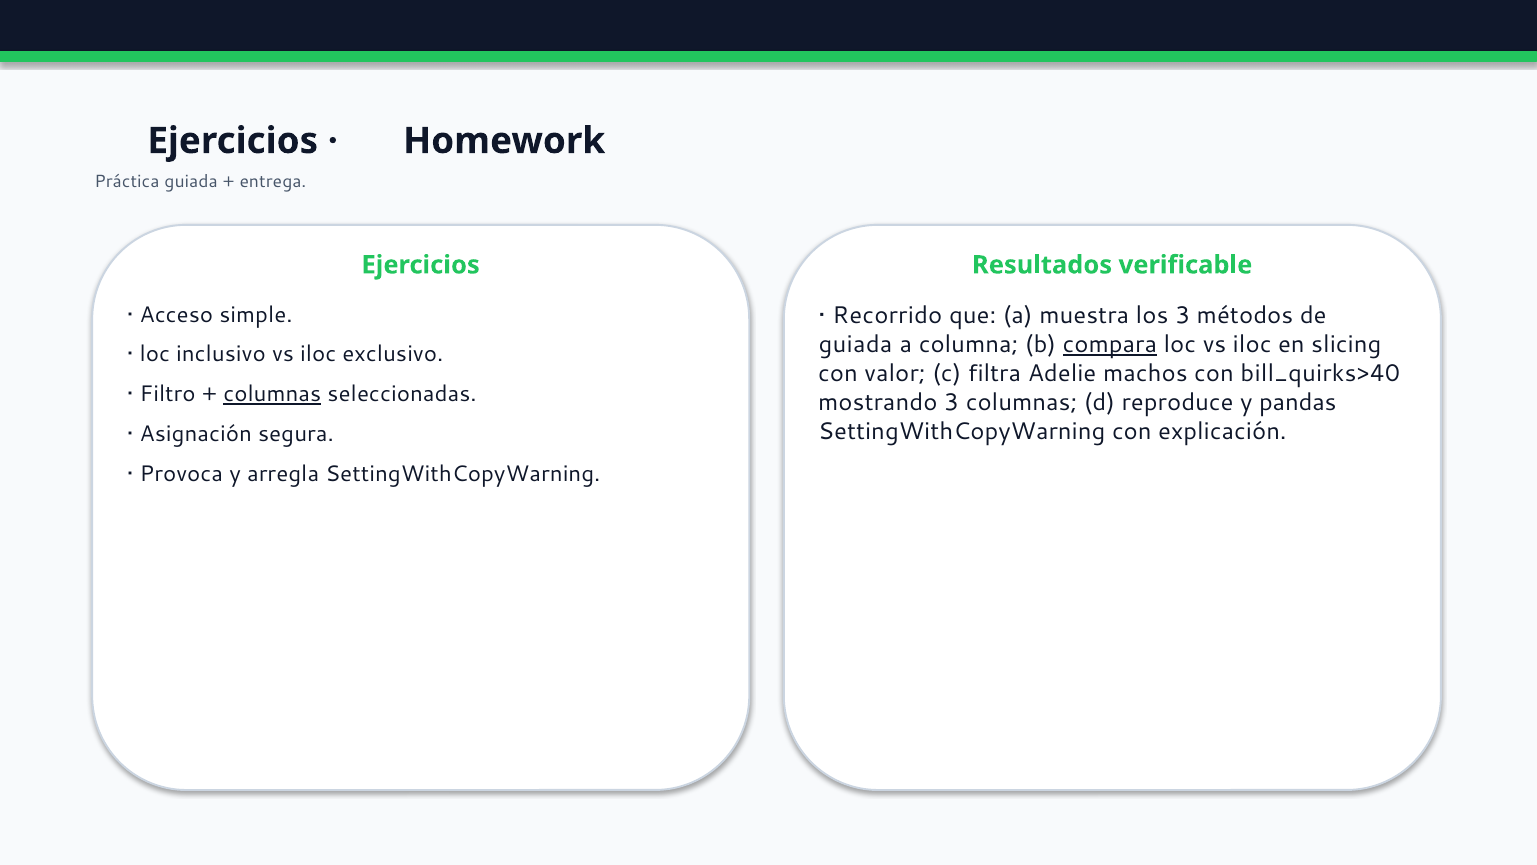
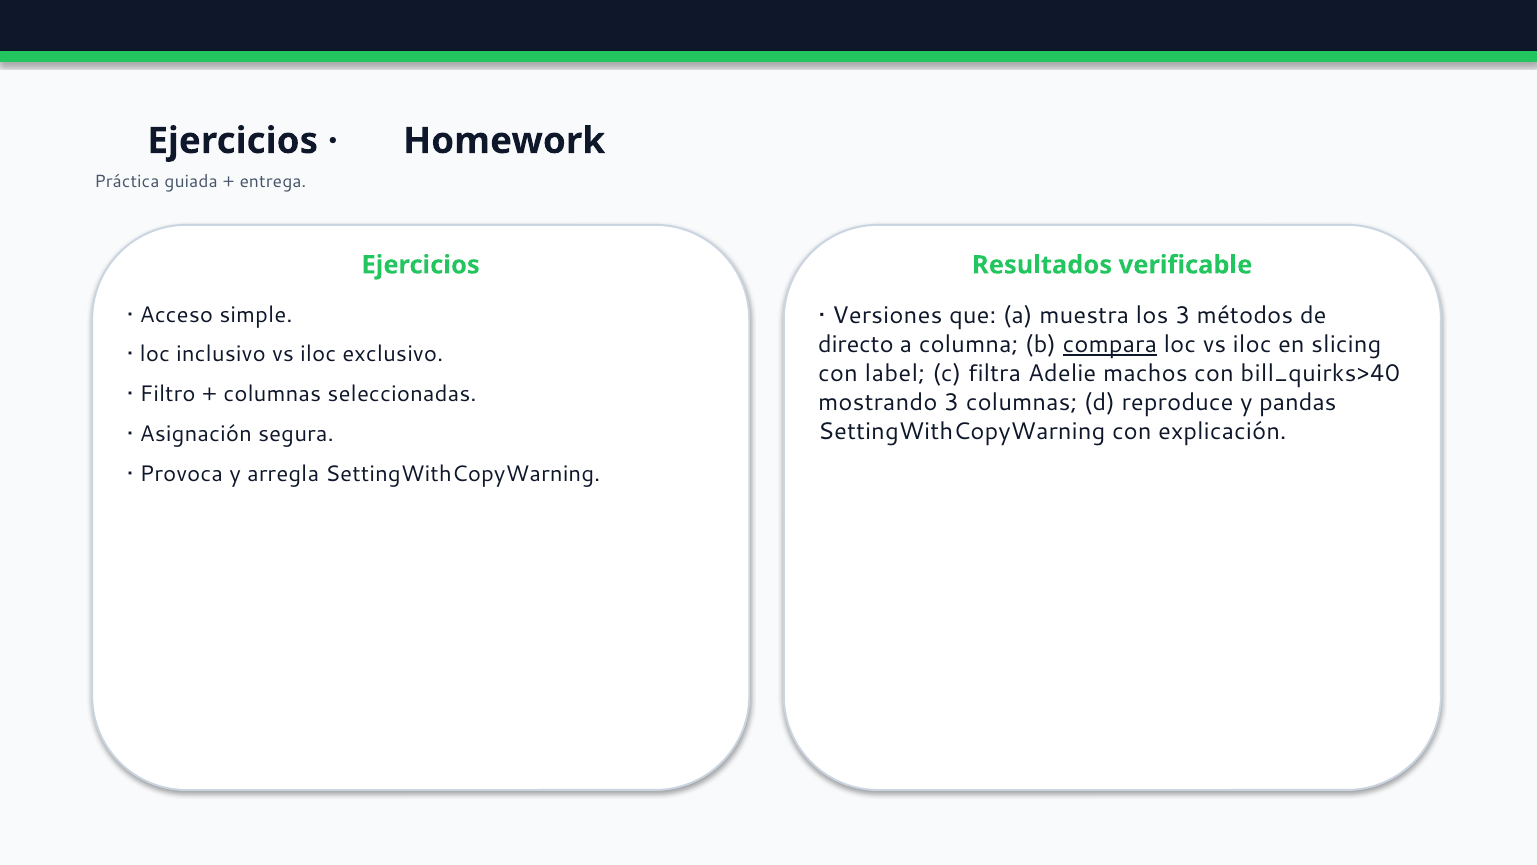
Recorrido: Recorrido -> Versiones
guiada at (856, 345): guiada -> directo
valor: valor -> label
columnas at (272, 394) underline: present -> none
